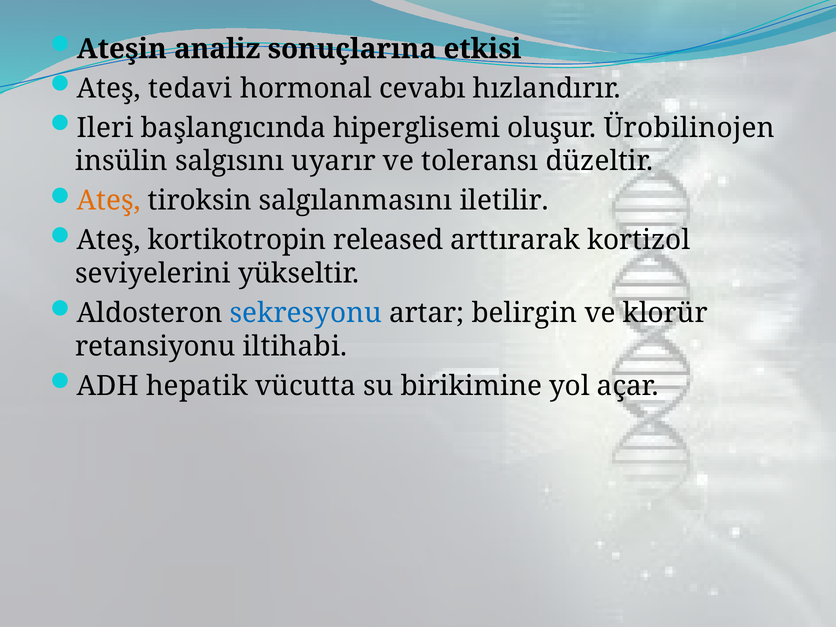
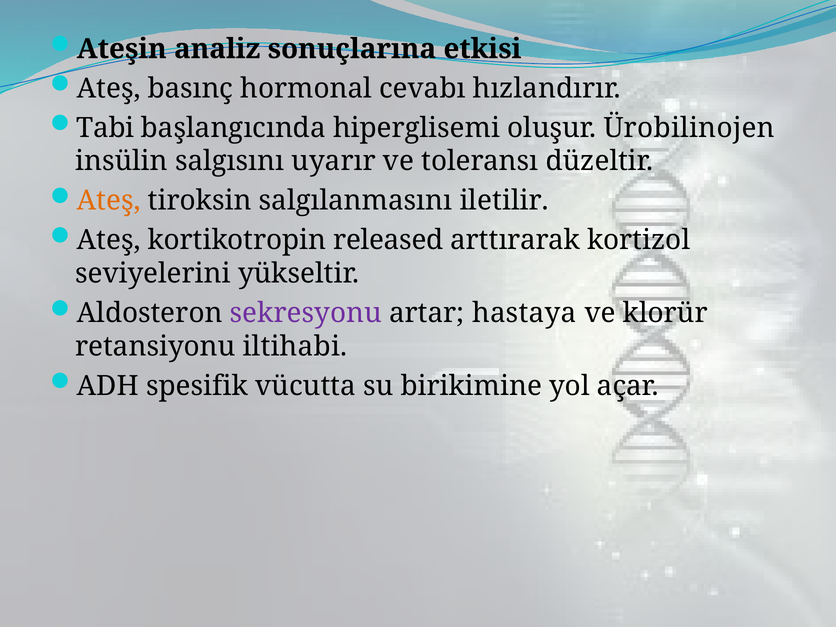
tedavi: tedavi -> basınç
Ileri: Ileri -> Tabi
sekresyonu colour: blue -> purple
belirgin: belirgin -> hastaya
hepatik: hepatik -> spesifik
